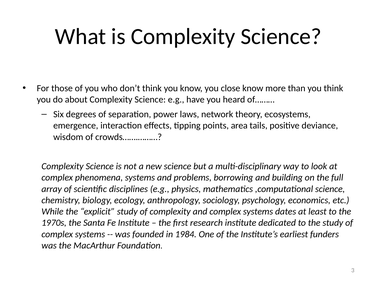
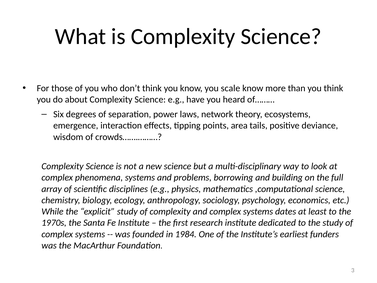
close: close -> scale
